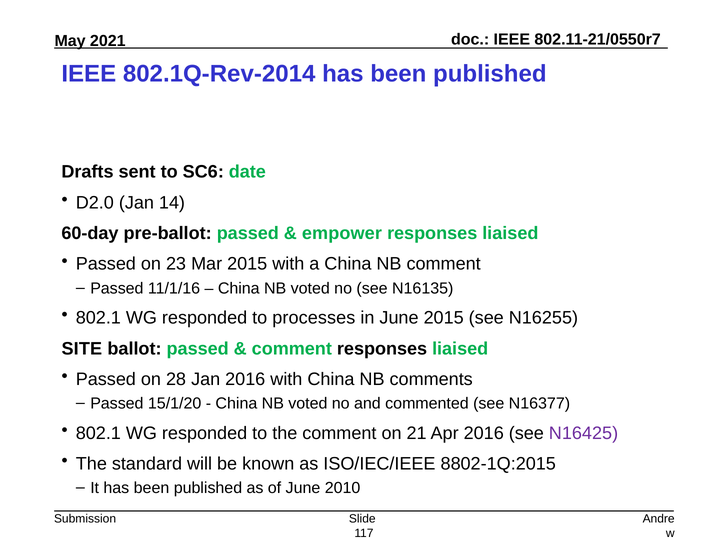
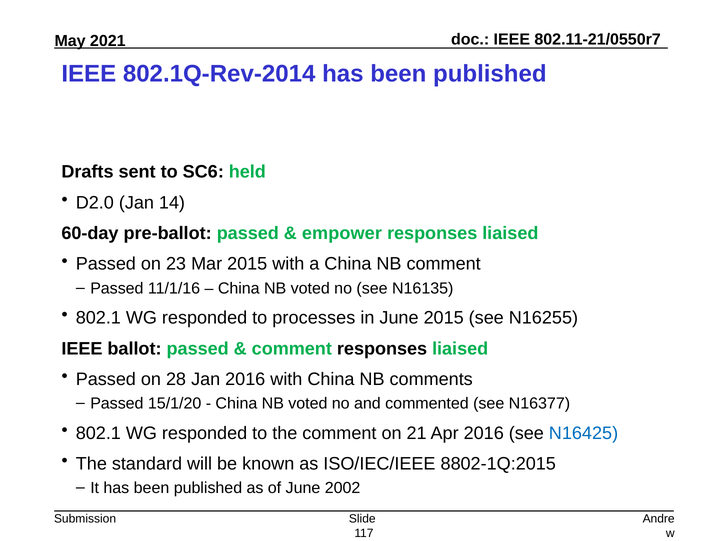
date: date -> held
SITE at (82, 349): SITE -> IEEE
N16425 colour: purple -> blue
2010: 2010 -> 2002
